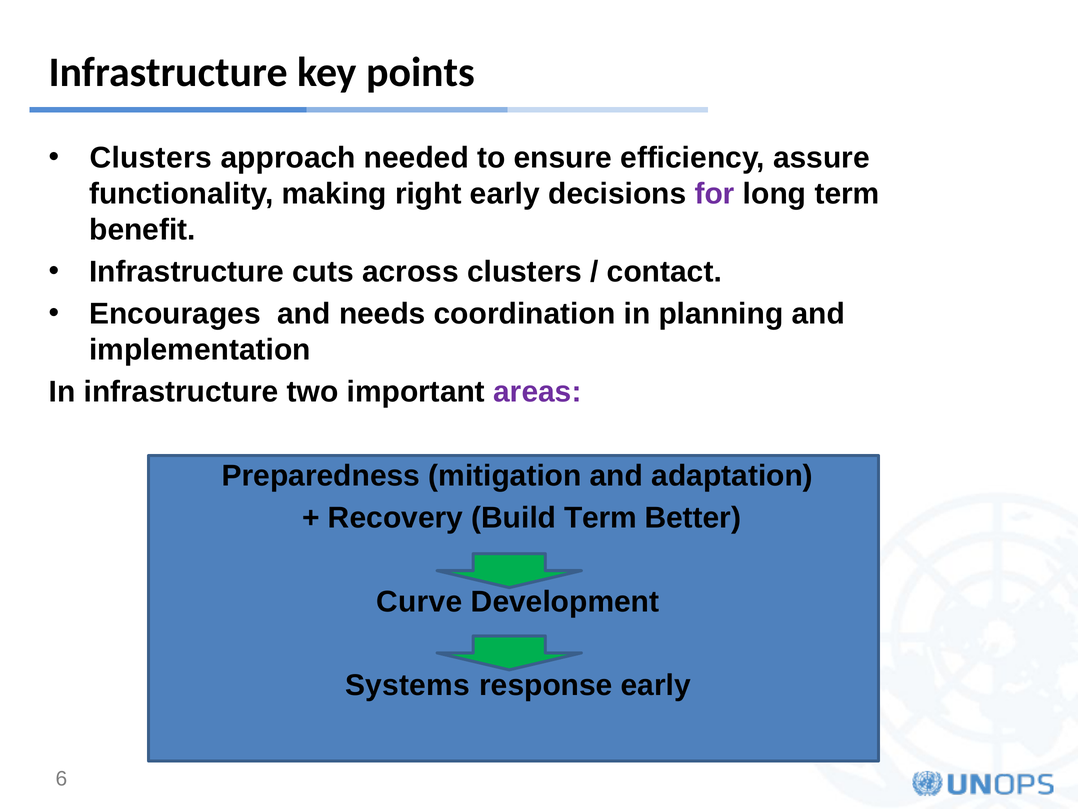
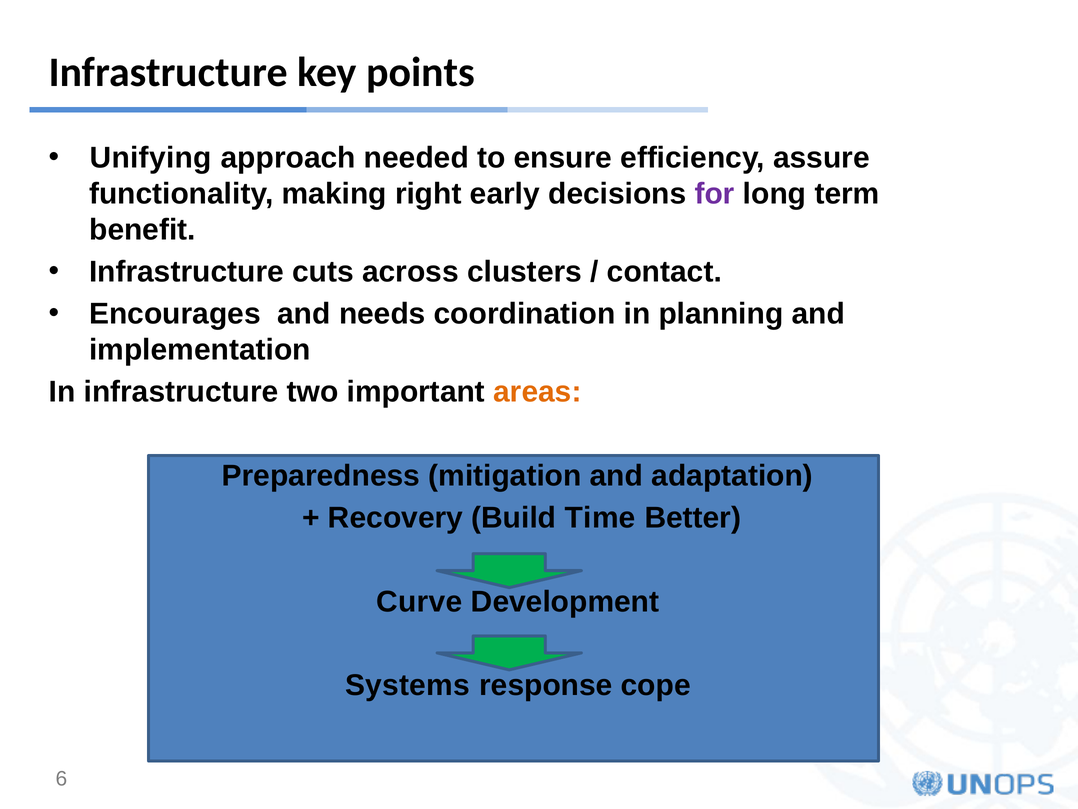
Clusters at (151, 158): Clusters -> Unifying
areas colour: purple -> orange
Build Term: Term -> Time
response early: early -> cope
